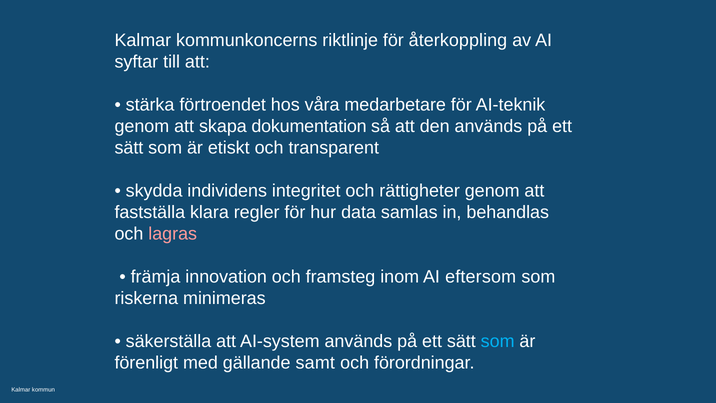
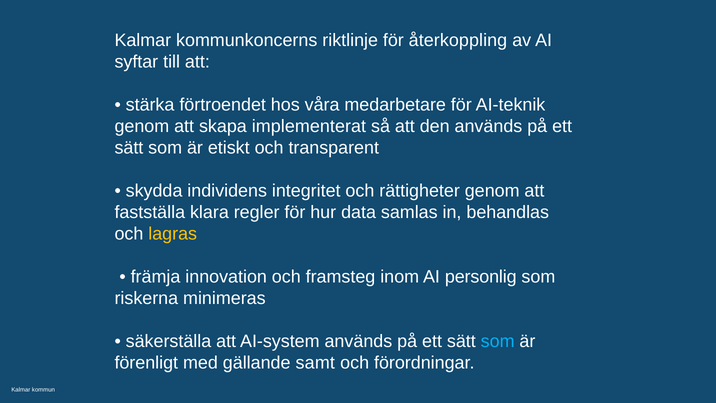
dokumentation: dokumentation -> implementerat
lagras colour: pink -> yellow
eftersom: eftersom -> personlig
